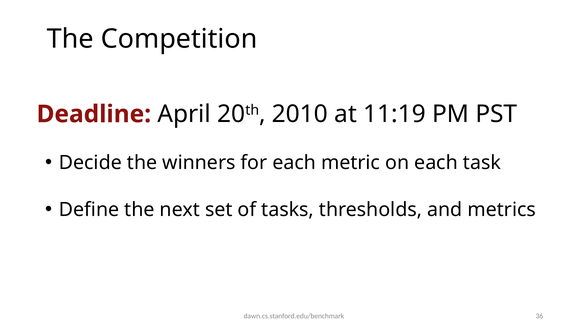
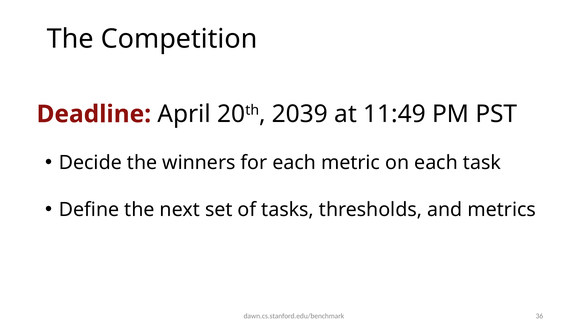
2010: 2010 -> 2039
11:19: 11:19 -> 11:49
